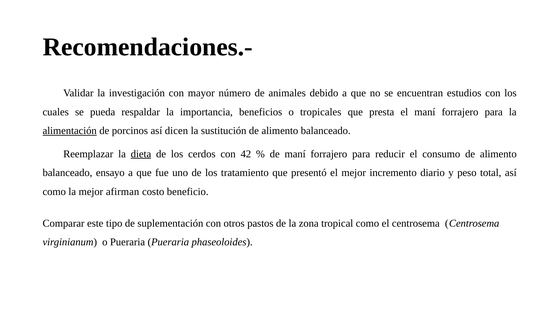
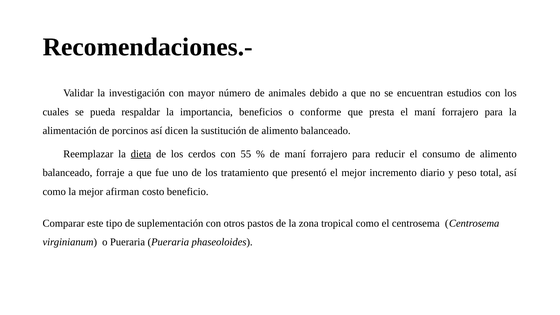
tropicales: tropicales -> conforme
alimentación underline: present -> none
42: 42 -> 55
ensayo: ensayo -> forraje
